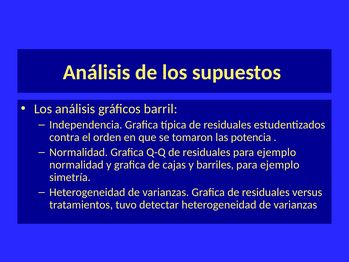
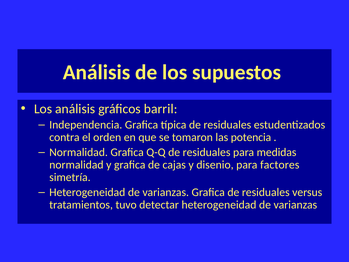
residuales para ejemplo: ejemplo -> medidas
barriles: barriles -> disenio
ejemplo at (280, 165): ejemplo -> factores
